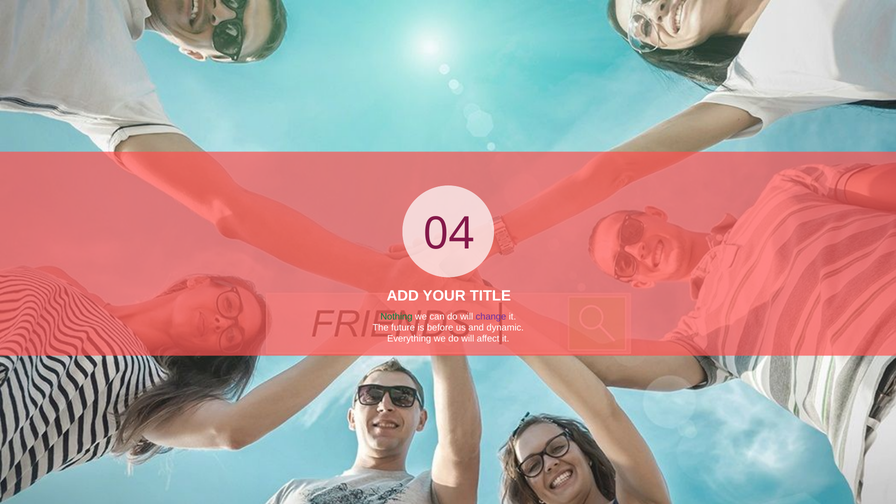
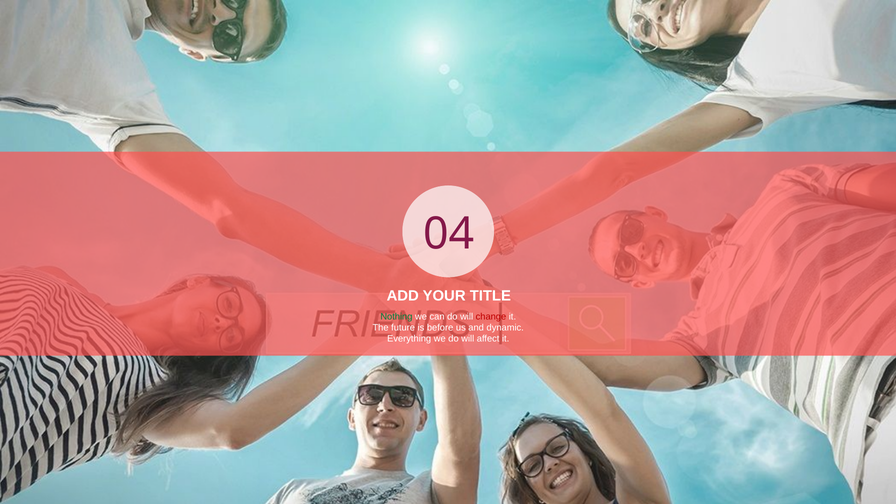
change colour: purple -> red
